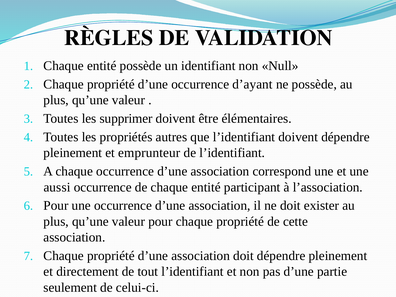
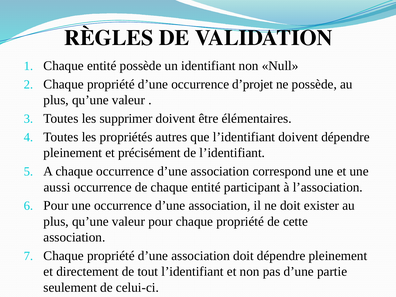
d’ayant: d’ayant -> d’projet
emprunteur: emprunteur -> précisément
